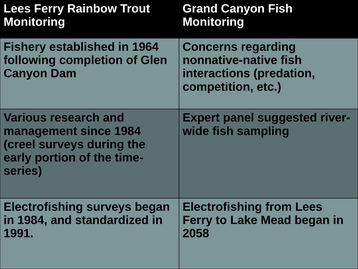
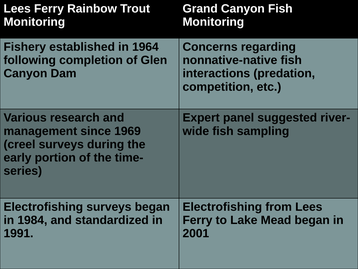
since 1984: 1984 -> 1969
2058: 2058 -> 2001
